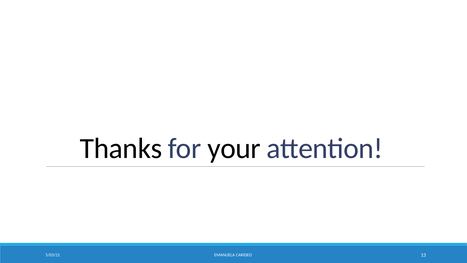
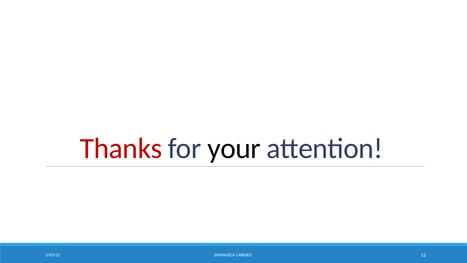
Thanks colour: black -> red
